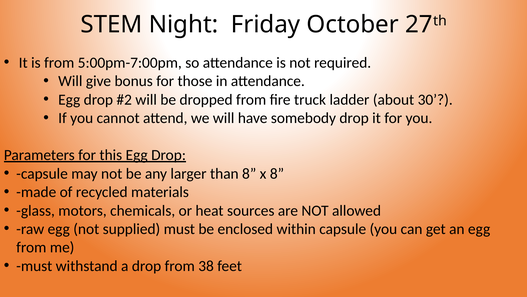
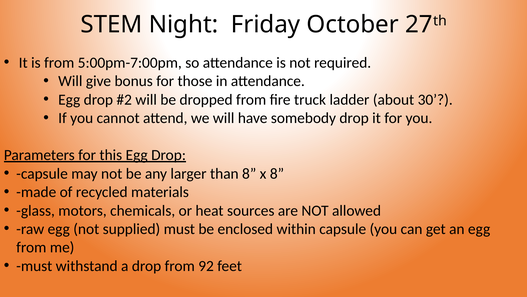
38: 38 -> 92
